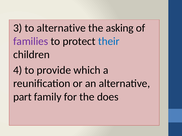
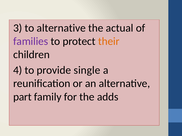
asking: asking -> actual
their colour: blue -> orange
which: which -> single
does: does -> adds
